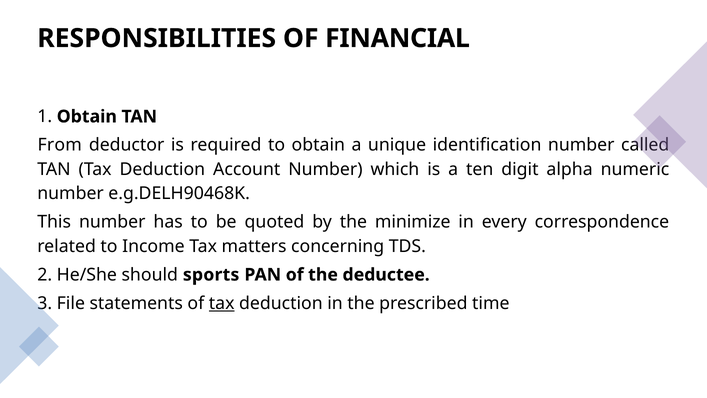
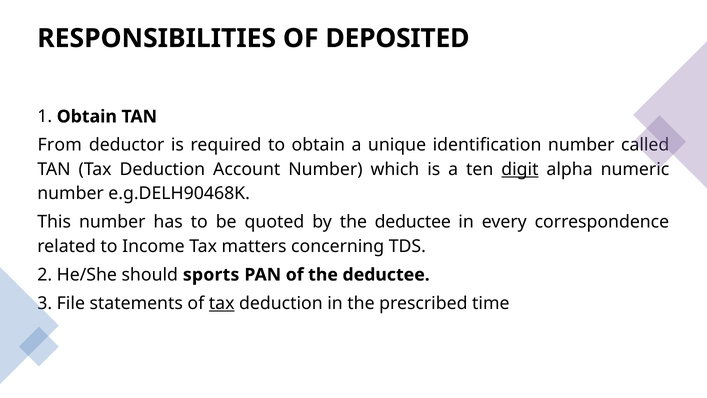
FINANCIAL: FINANCIAL -> DEPOSITED
digit underline: none -> present
by the minimize: minimize -> deductee
